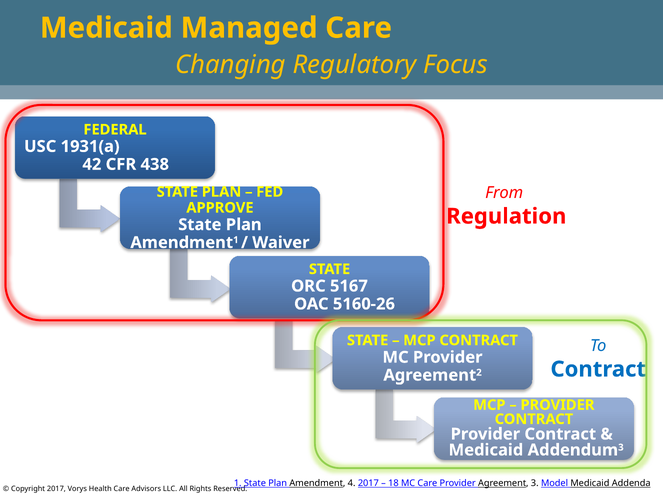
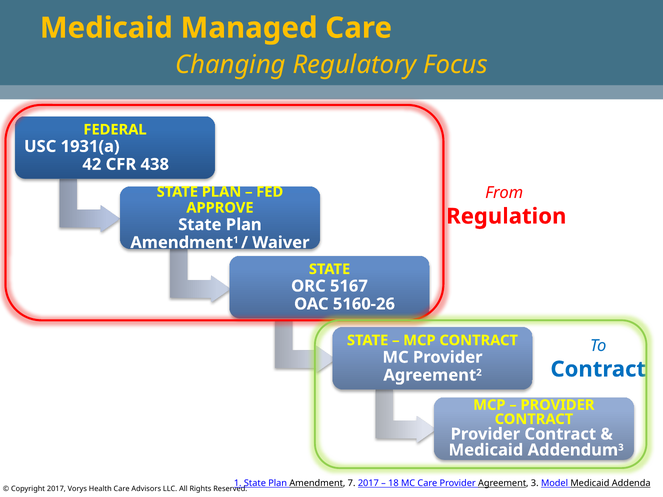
4: 4 -> 7
